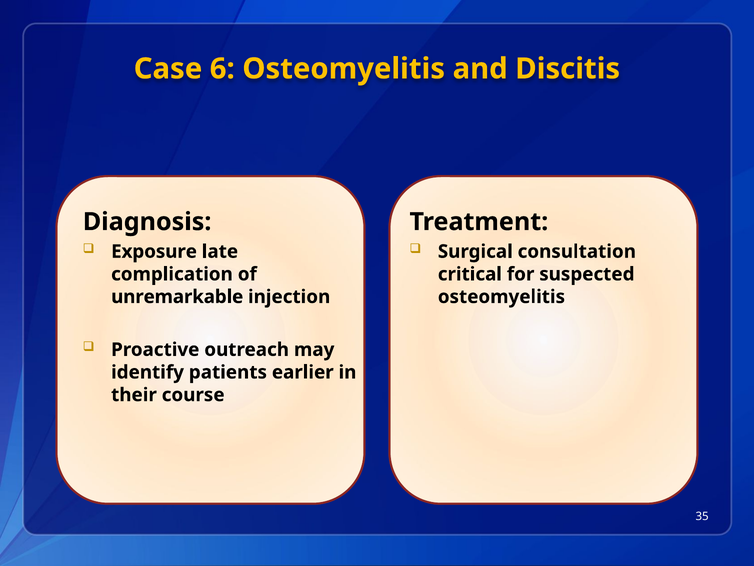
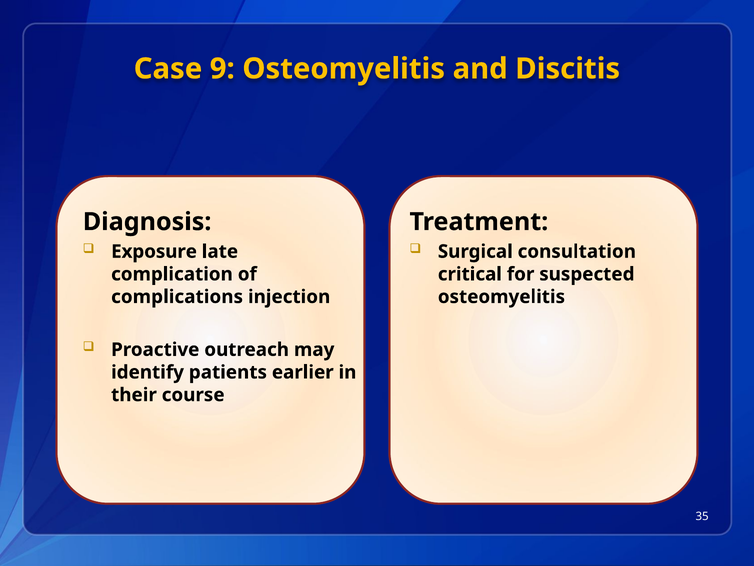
6: 6 -> 9
unremarkable: unremarkable -> complications
